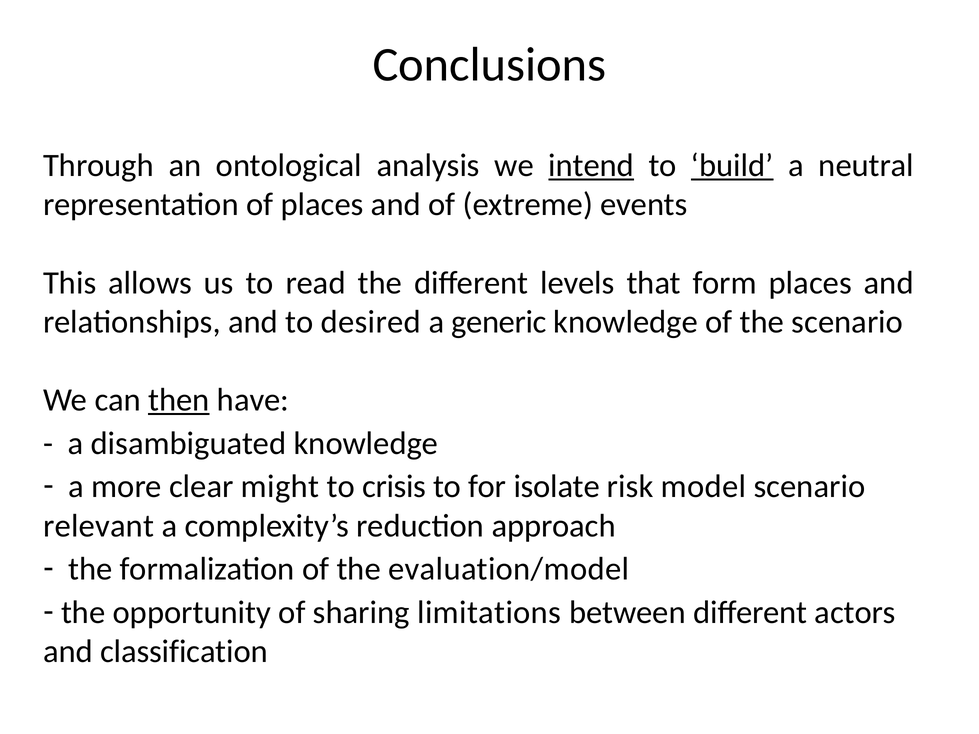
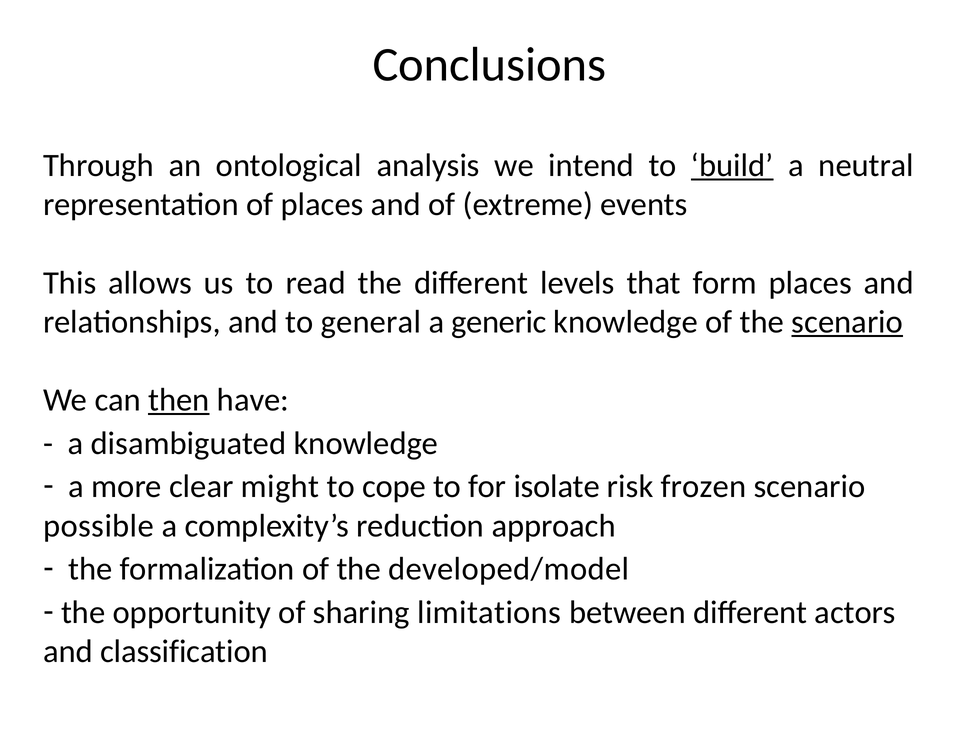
intend underline: present -> none
desired: desired -> general
scenario at (847, 322) underline: none -> present
crisis: crisis -> cope
model: model -> frozen
relevant: relevant -> possible
evaluation/model: evaluation/model -> developed/model
